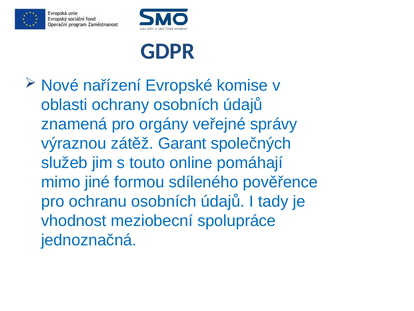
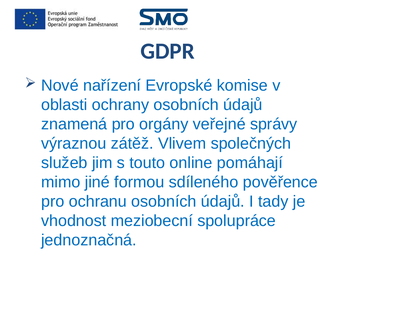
Garant: Garant -> Vlivem
